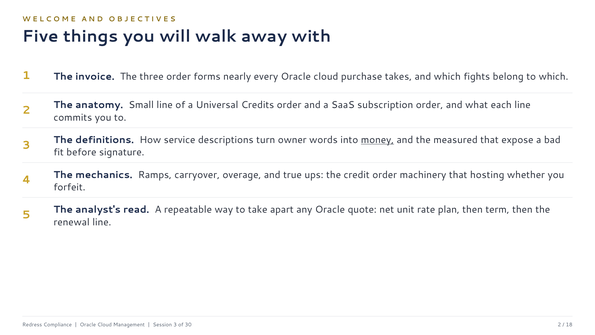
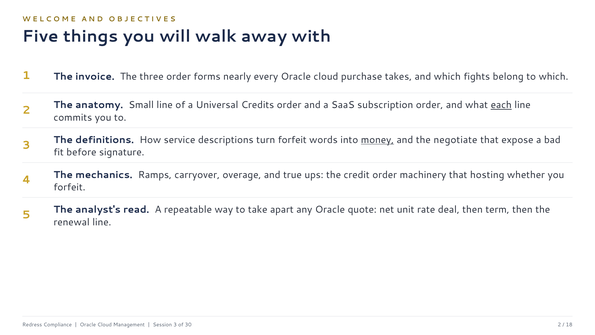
each underline: none -> present
turn owner: owner -> forfeit
measured: measured -> negotiate
plan: plan -> deal
